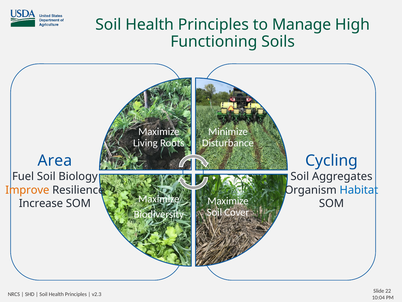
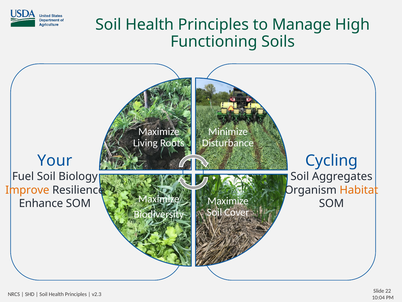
Area: Area -> Your
Habitat colour: blue -> orange
Increase: Increase -> Enhance
